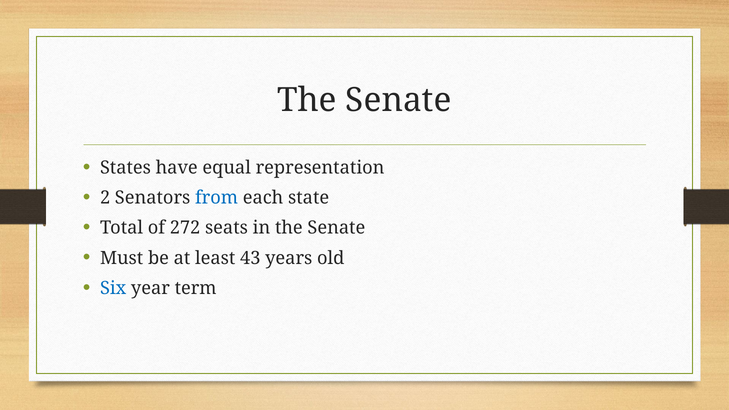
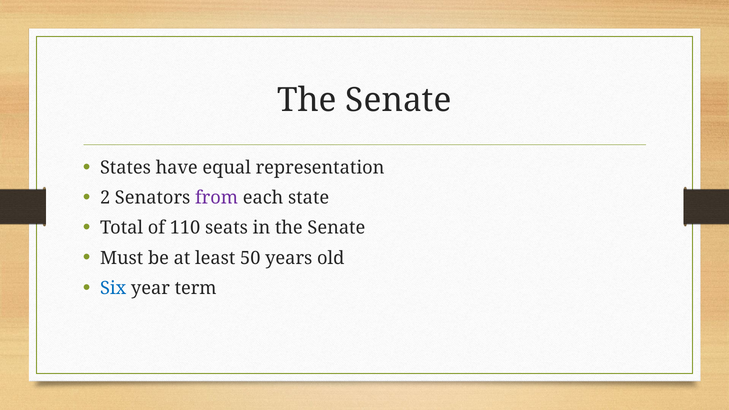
from colour: blue -> purple
272: 272 -> 110
43: 43 -> 50
